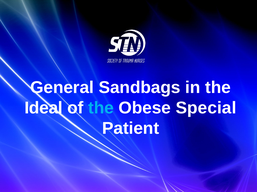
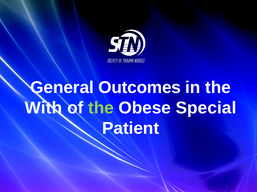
Sandbags: Sandbags -> Outcomes
Ideal: Ideal -> With
the at (101, 108) colour: light blue -> light green
